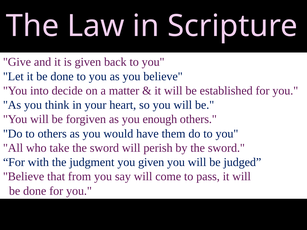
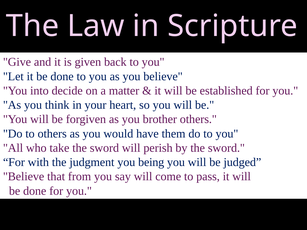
enough: enough -> brother
you given: given -> being
